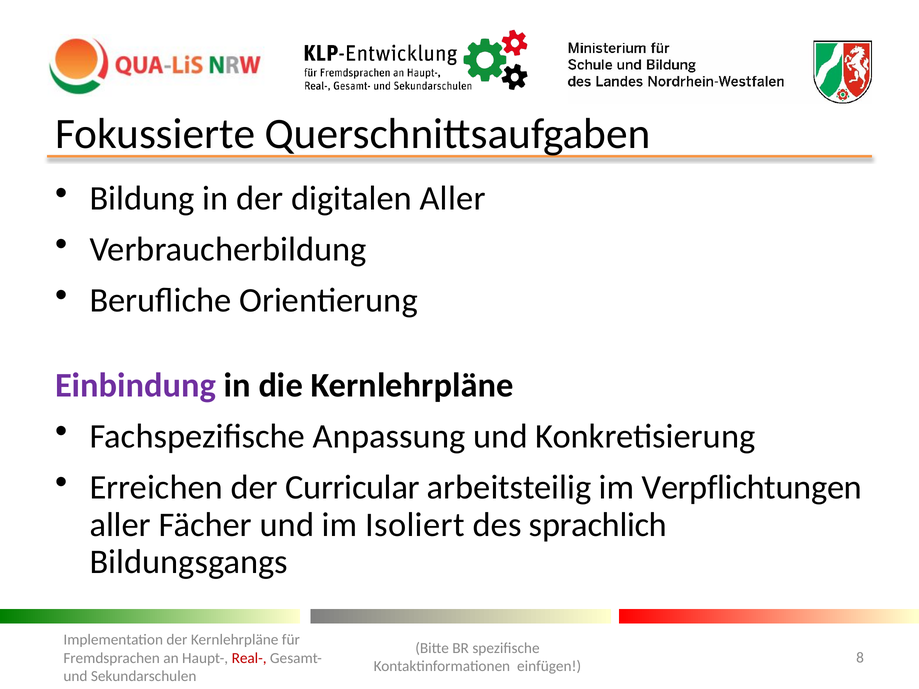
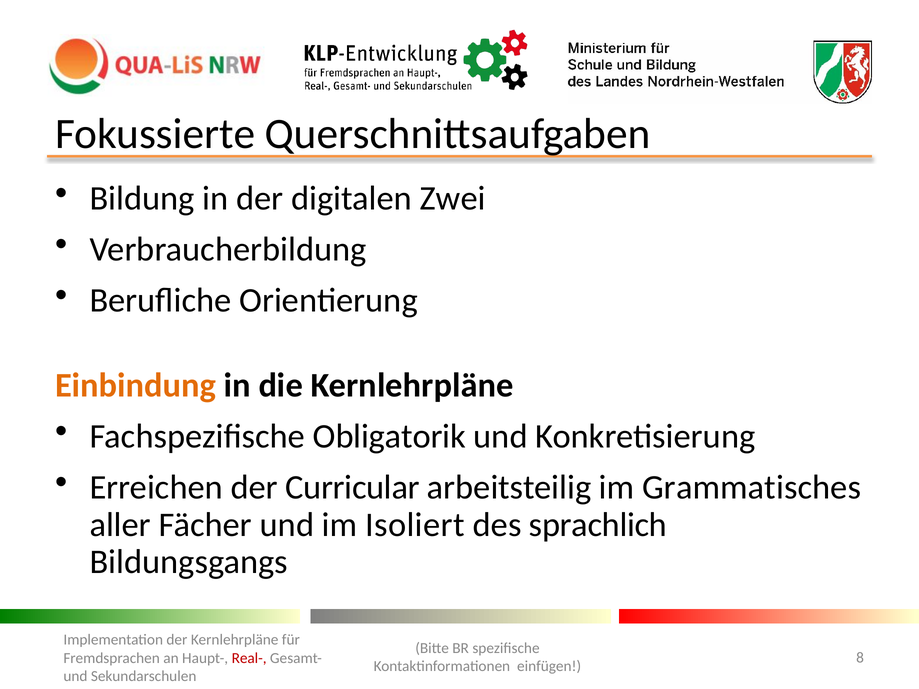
digitalen Aller: Aller -> Zwei
Einbindung colour: purple -> orange
Anpassung: Anpassung -> Obligatorik
Verpflichtungen: Verpflichtungen -> Grammatisches
